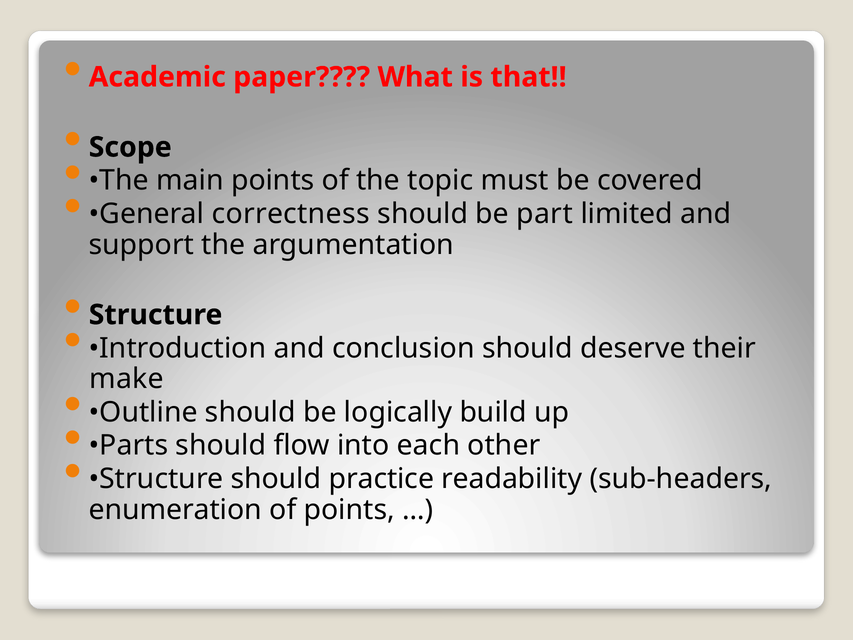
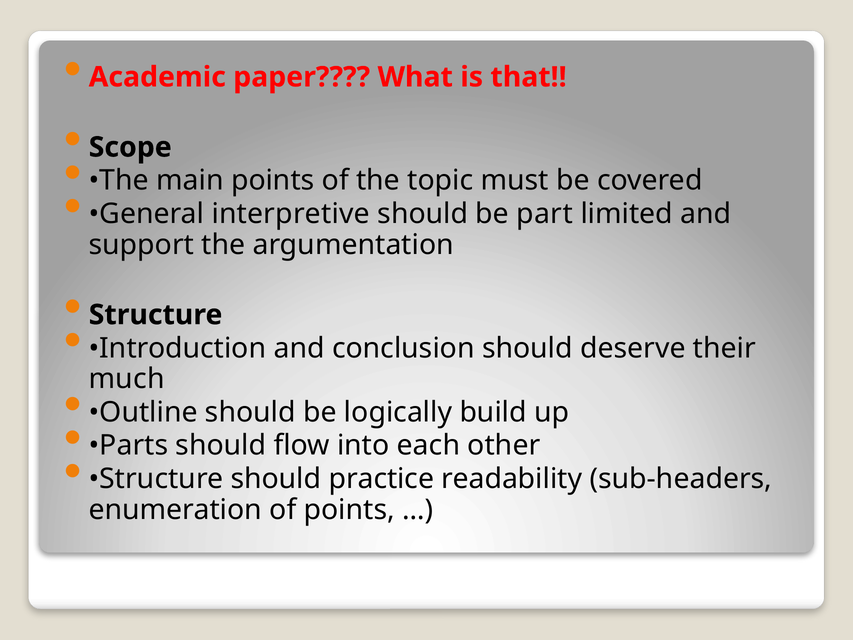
correctness: correctness -> interpretive
make: make -> much
